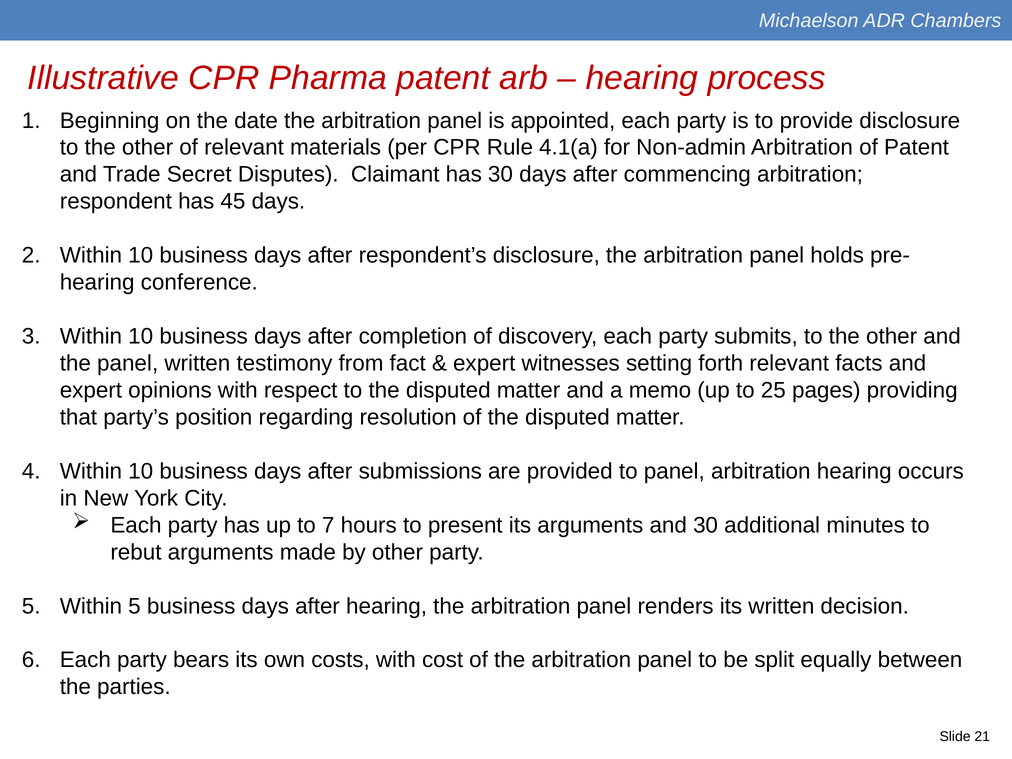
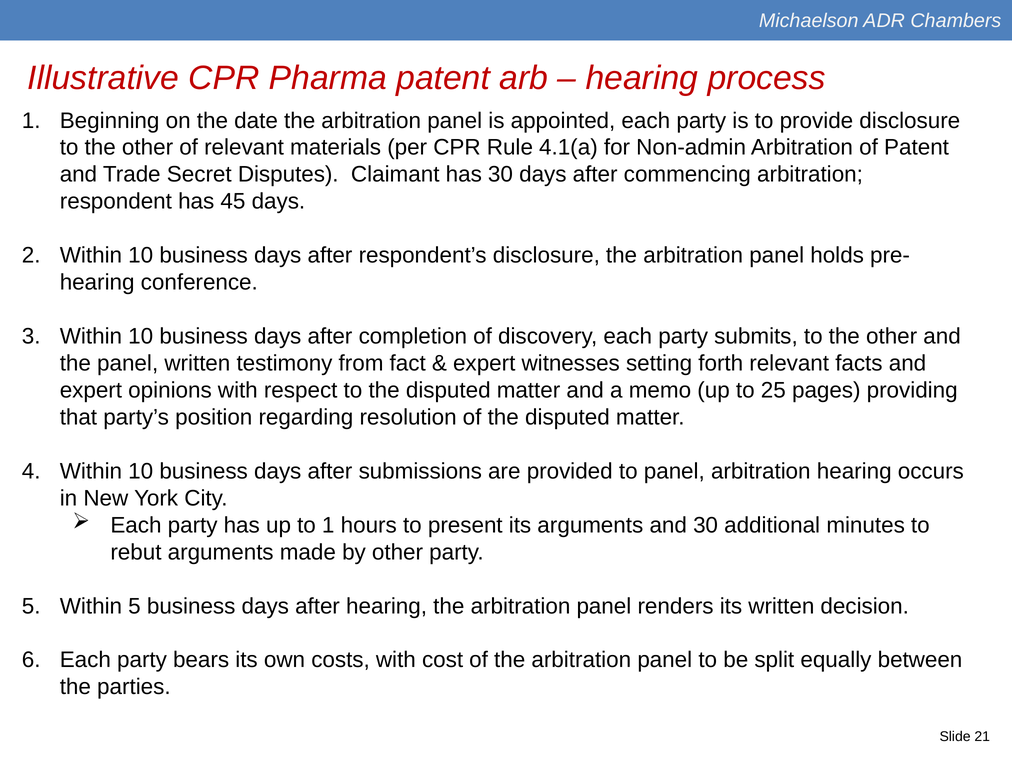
to 7: 7 -> 1
